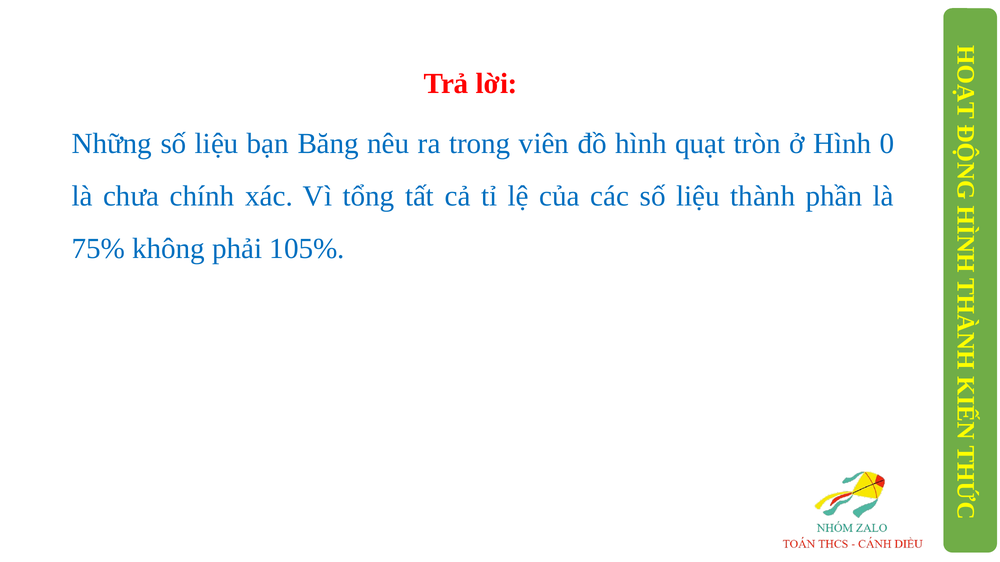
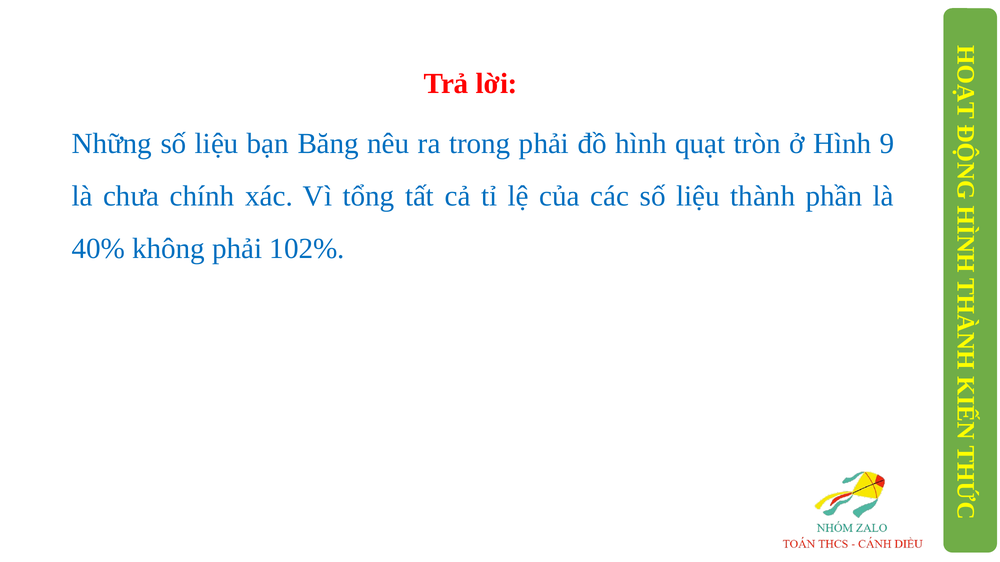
trong viên: viên -> phải
0: 0 -> 9
75%: 75% -> 40%
105%: 105% -> 102%
